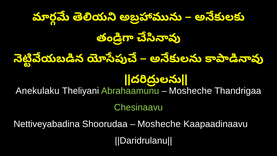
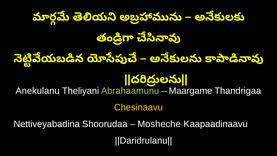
Anekulaku: Anekulaku -> Anekulanu
Mosheche at (190, 91): Mosheche -> Maargame
Chesinaavu colour: light green -> yellow
